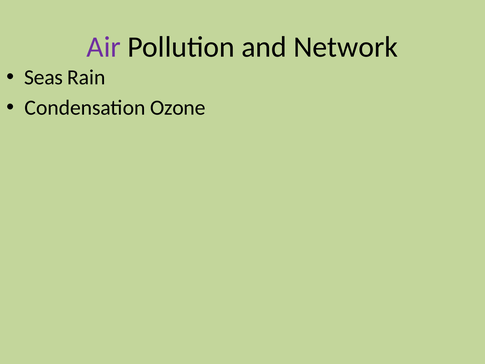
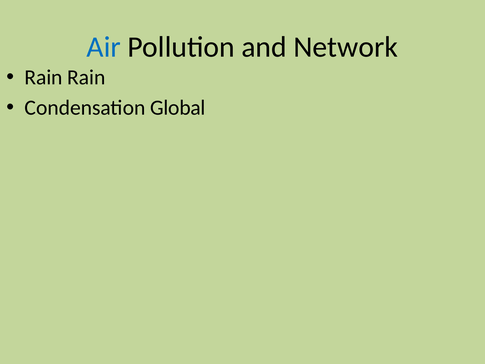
Air colour: purple -> blue
Seas at (44, 77): Seas -> Rain
Ozone: Ozone -> Global
